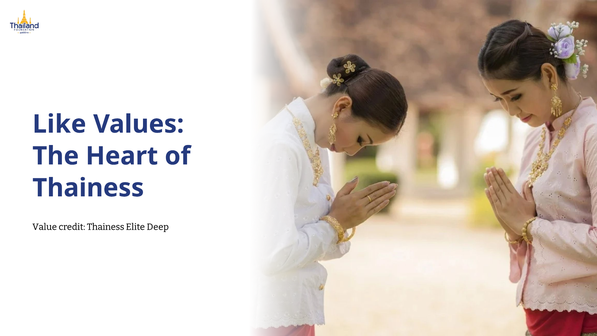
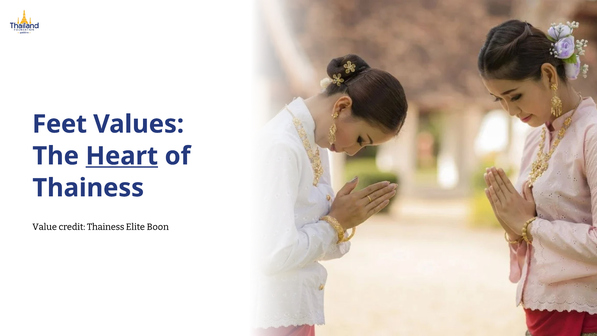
Like: Like -> Feet
Heart underline: none -> present
Deep: Deep -> Boon
